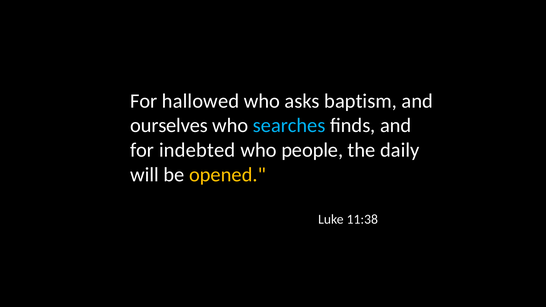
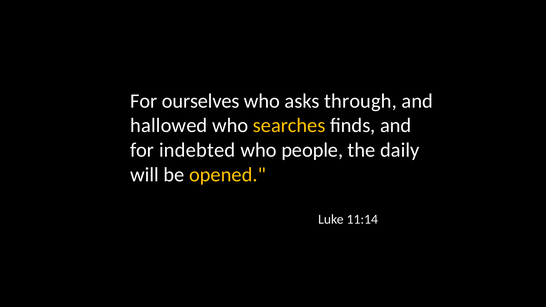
hallowed: hallowed -> ourselves
baptism: baptism -> through
ourselves: ourselves -> hallowed
searches colour: light blue -> yellow
11:38: 11:38 -> 11:14
